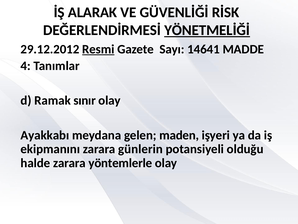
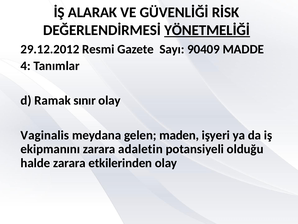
Resmi underline: present -> none
14641: 14641 -> 90409
Ayakkabı: Ayakkabı -> Vaginalis
günlerin: günlerin -> adaletin
yöntemlerle: yöntemlerle -> etkilerinden
